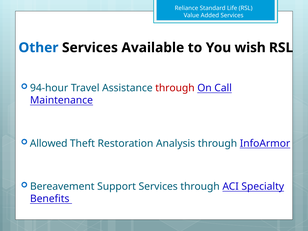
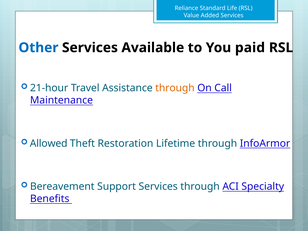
wish: wish -> paid
94-hour: 94-hour -> 21-hour
through at (175, 88) colour: red -> orange
Analysis: Analysis -> Lifetime
